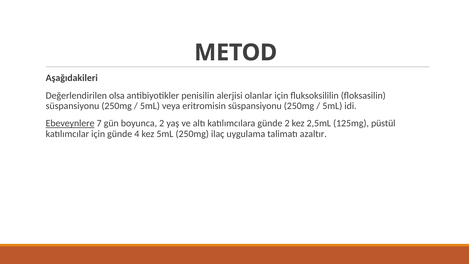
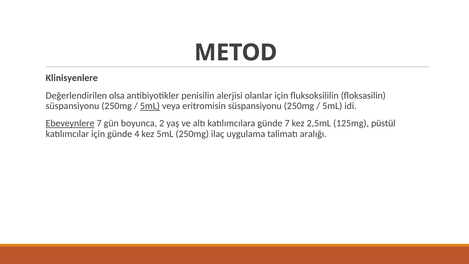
Aşağıdakileri: Aşağıdakileri -> Klinisyenlere
5mL at (150, 106) underline: none -> present
günde 2: 2 -> 7
azaltır: azaltır -> aralığı
